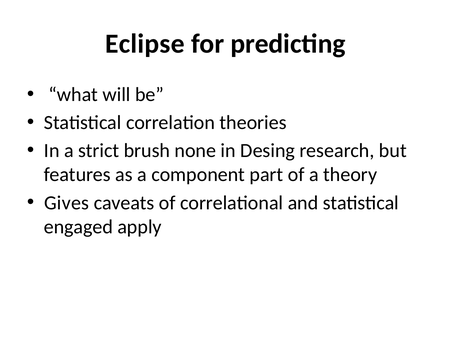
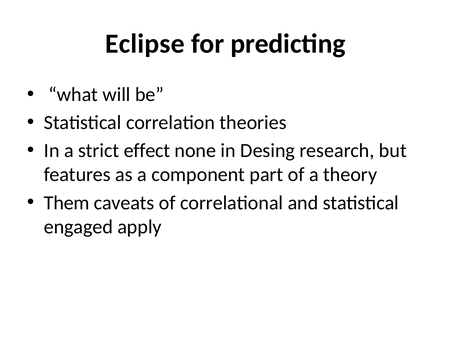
brush: brush -> effect
Gives: Gives -> Them
